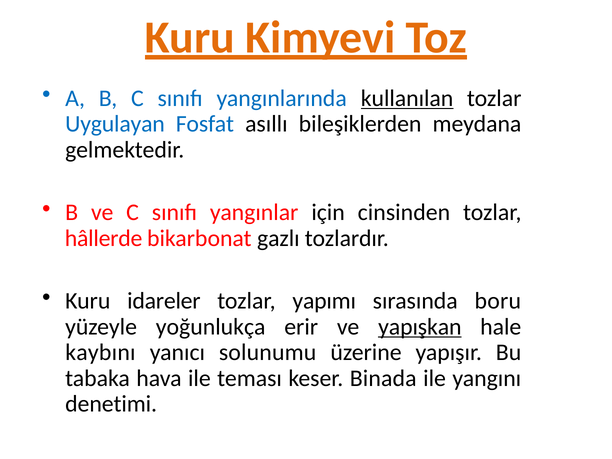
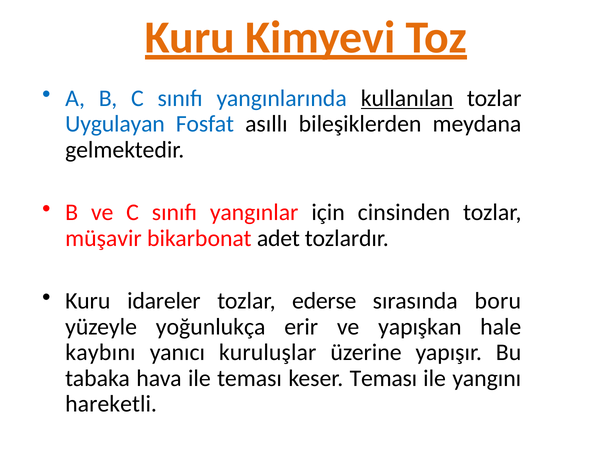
hâllerde: hâllerde -> müşavir
gazlı: gazlı -> adet
yapımı: yapımı -> ederse
yapışkan underline: present -> none
solunumu: solunumu -> kuruluşlar
keser Binada: Binada -> Teması
denetimi: denetimi -> hareketli
